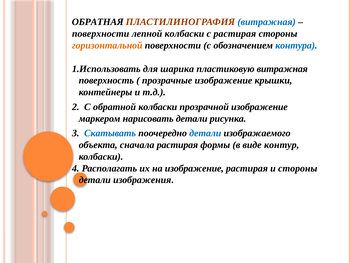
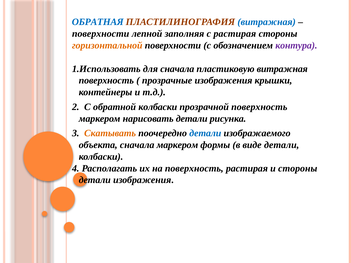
ОБРАТНАЯ colour: black -> blue
лепной колбаски: колбаски -> заполняя
контура colour: blue -> purple
для шарика: шарика -> сначала
прозрачные изображение: изображение -> изображения
прозрачной изображение: изображение -> поверхность
Скатывать colour: blue -> orange
сначала растирая: растирая -> маркером
виде контур: контур -> детали
на изображение: изображение -> поверхность
